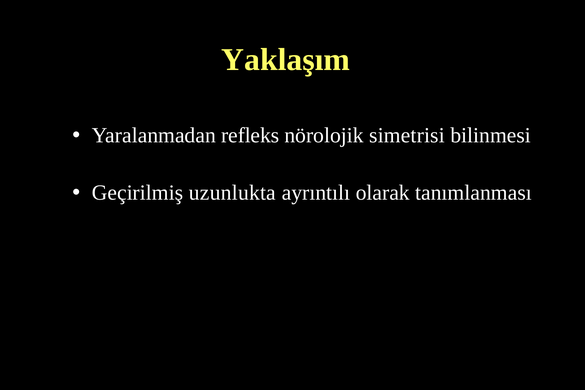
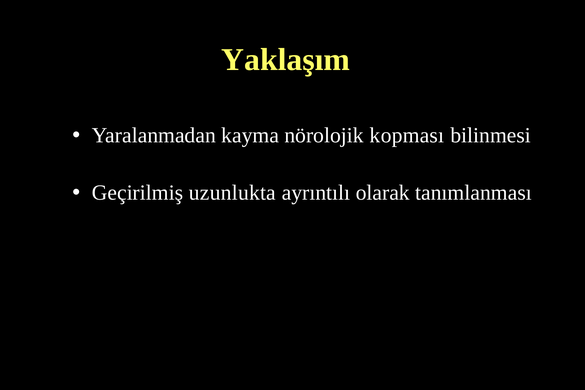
refleks: refleks -> kayma
simetrisi: simetrisi -> kopması
